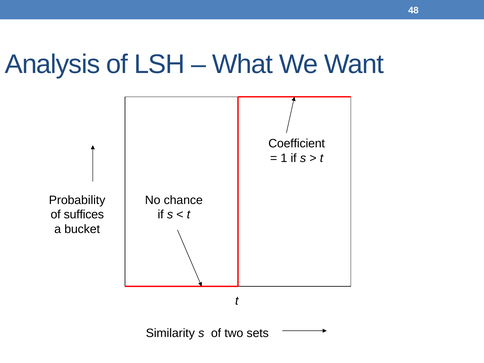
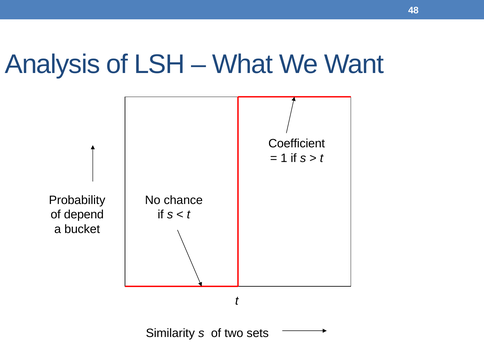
suffices: suffices -> depend
